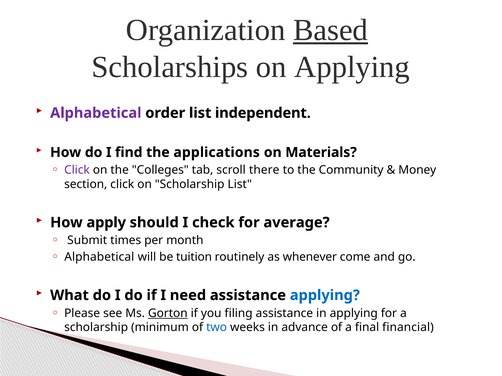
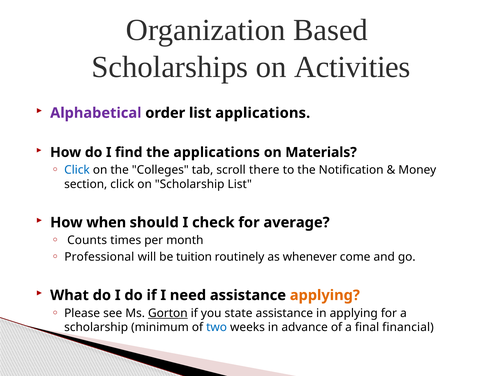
Based underline: present -> none
on Applying: Applying -> Activities
list independent: independent -> applications
Click at (77, 170) colour: purple -> blue
Community: Community -> Notification
apply: apply -> when
Submit: Submit -> Counts
Alphabetical at (99, 257): Alphabetical -> Professional
applying at (325, 296) colour: blue -> orange
filing: filing -> state
